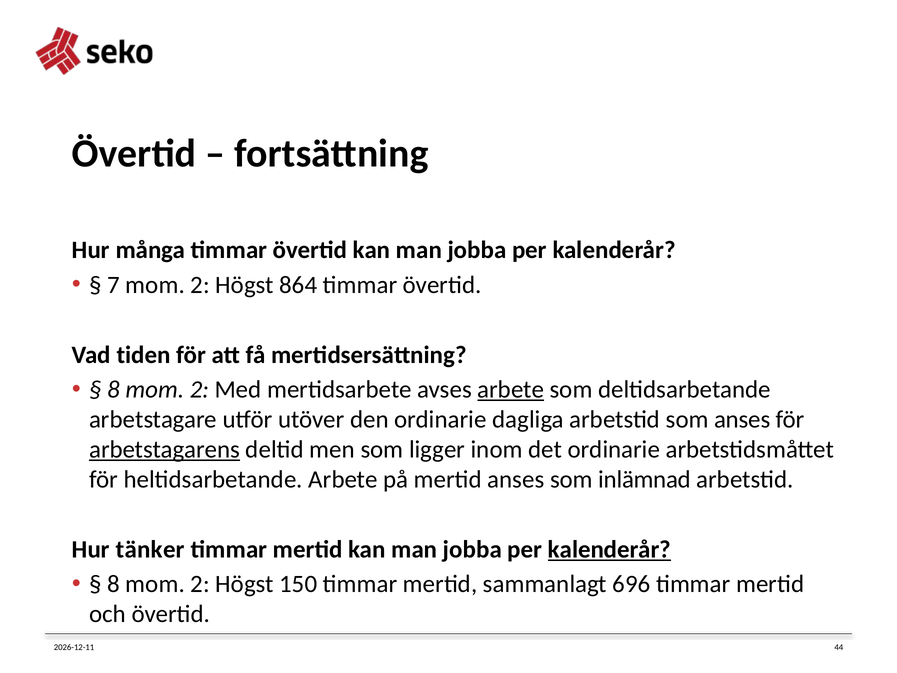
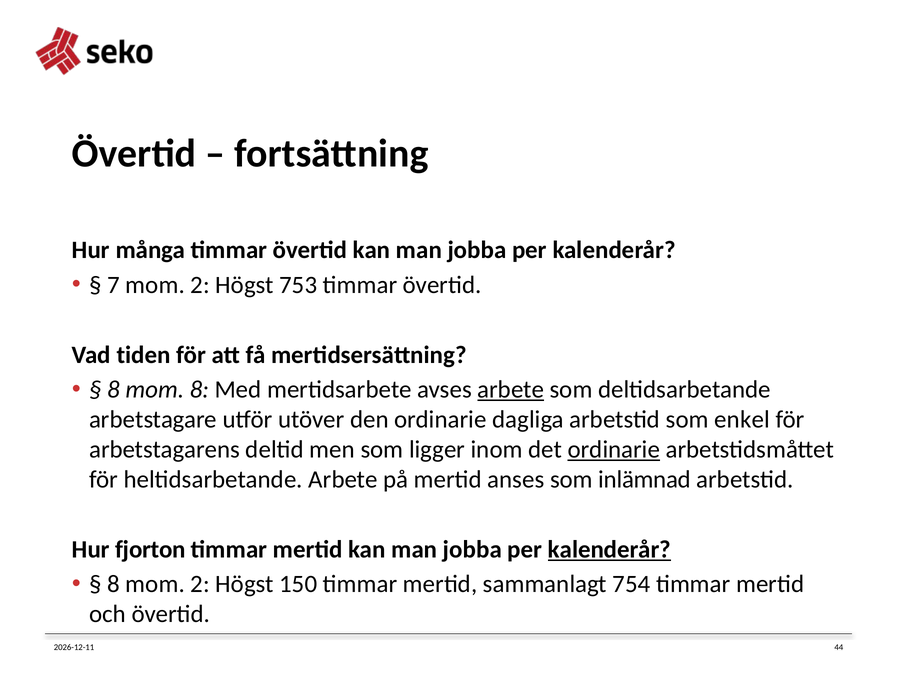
864: 864 -> 753
2 at (199, 390): 2 -> 8
som anses: anses -> enkel
arbetstagarens underline: present -> none
ordinarie at (614, 449) underline: none -> present
tänker: tänker -> fjorton
696: 696 -> 754
